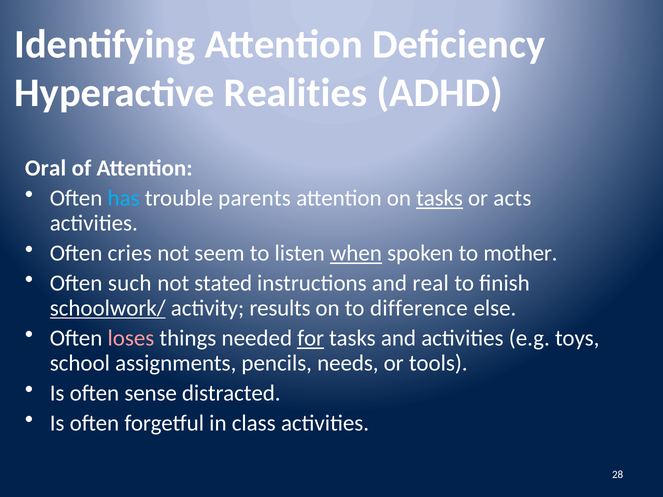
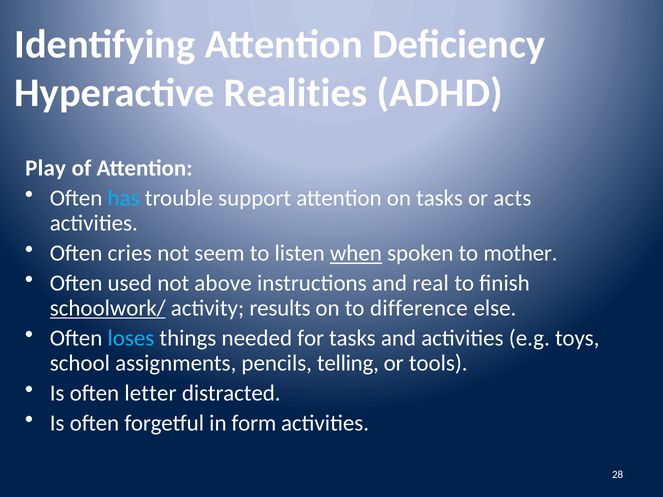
Oral: Oral -> Play
parents: parents -> support
tasks at (440, 198) underline: present -> none
such: such -> used
stated: stated -> above
loses colour: pink -> light blue
for underline: present -> none
needs: needs -> telling
sense: sense -> letter
class: class -> form
